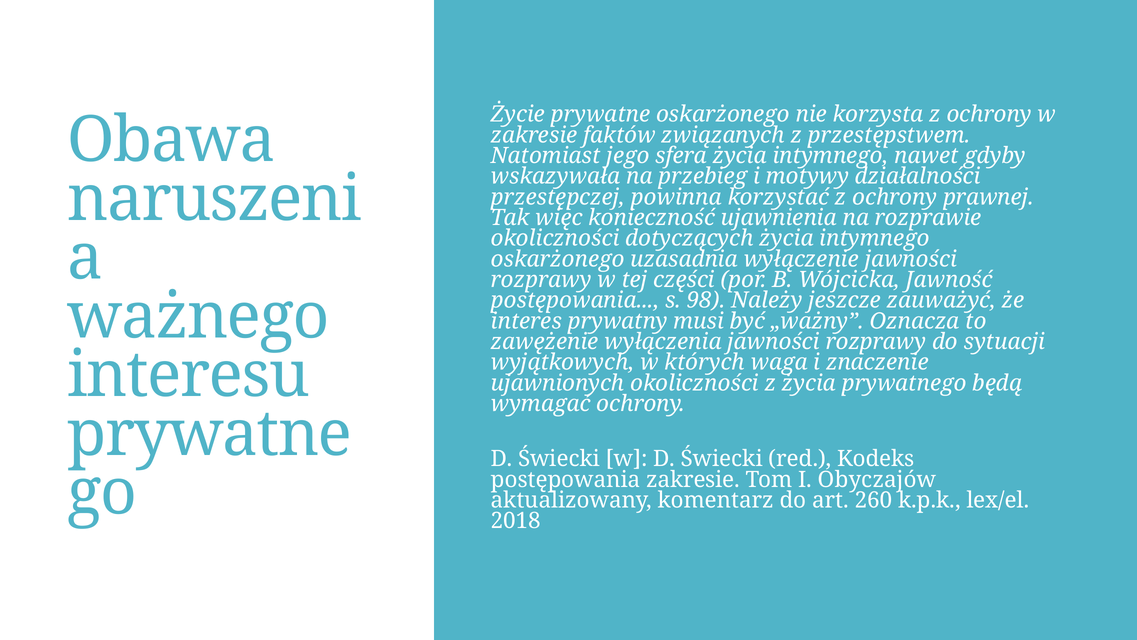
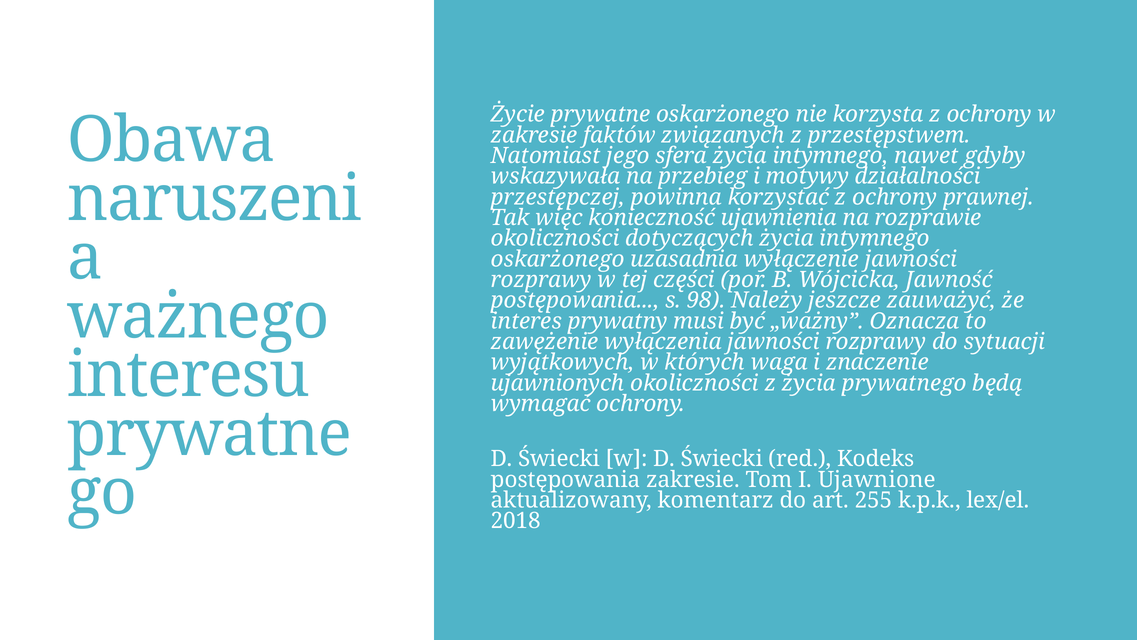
Obyczajów: Obyczajów -> Ujawnione
260: 260 -> 255
